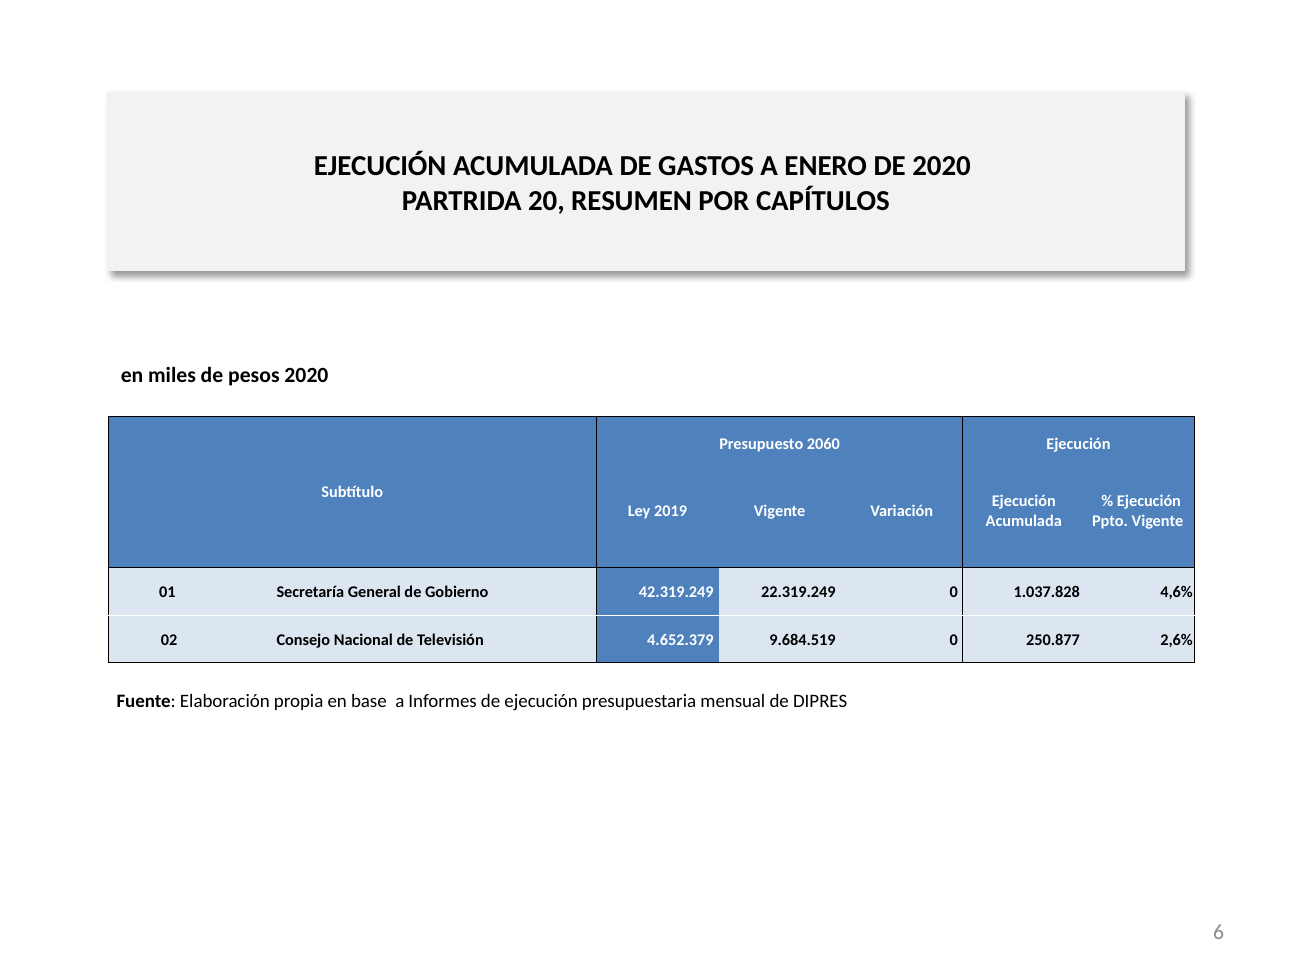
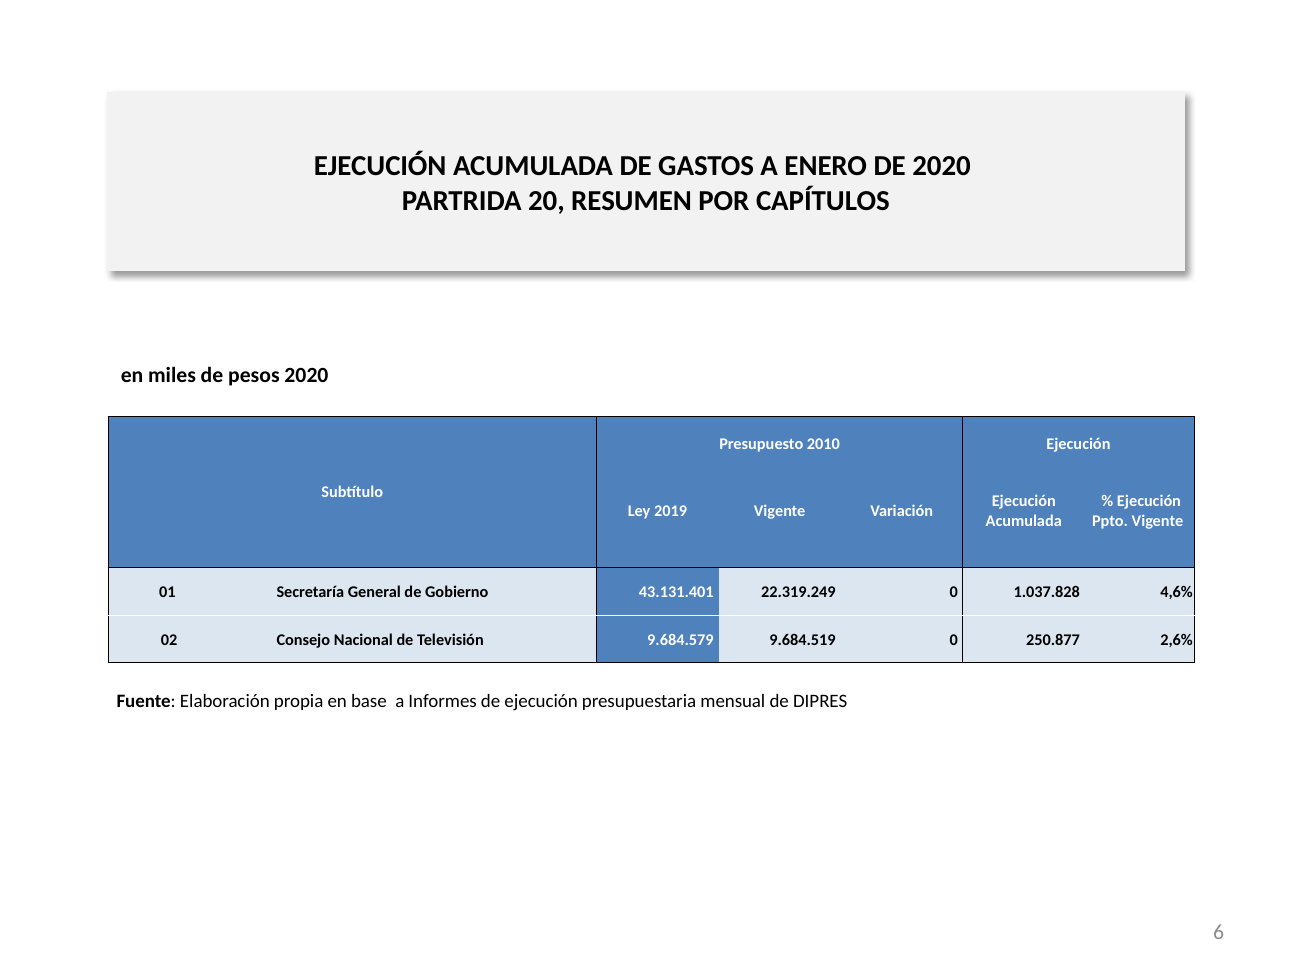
2060: 2060 -> 2010
42.319.249: 42.319.249 -> 43.131.401
4.652.379: 4.652.379 -> 9.684.579
